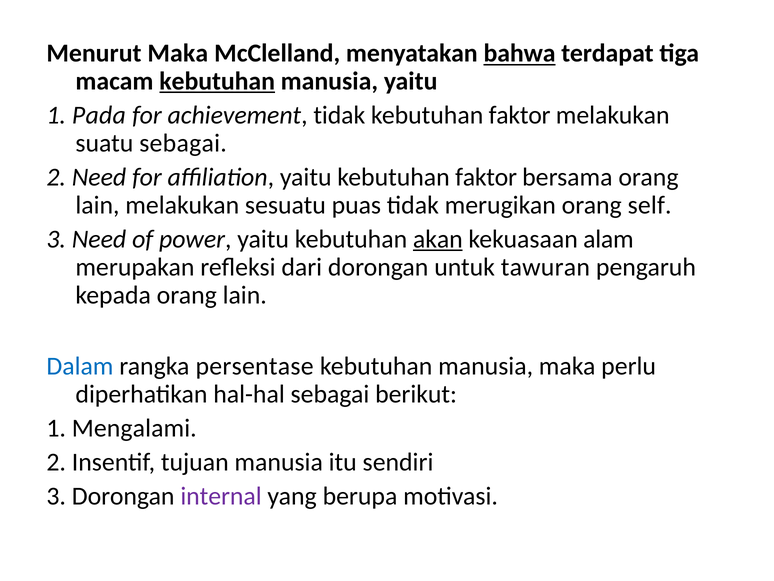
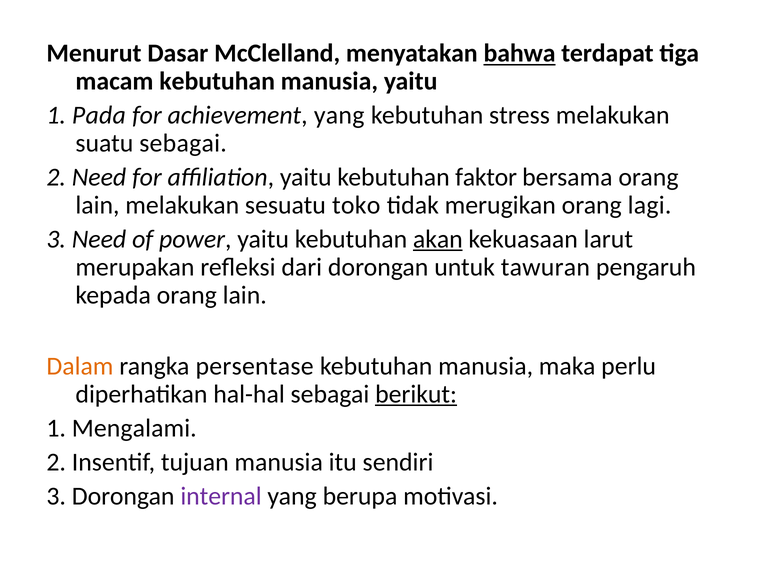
Menurut Maka: Maka -> Dasar
kebutuhan at (217, 81) underline: present -> none
achievement tidak: tidak -> yang
faktor at (520, 115): faktor -> stress
puas: puas -> toko
self: self -> lagi
alam: alam -> larut
Dalam colour: blue -> orange
berikut underline: none -> present
